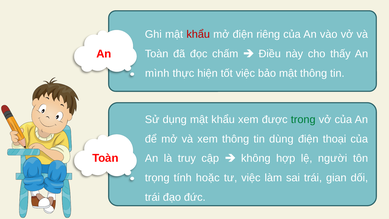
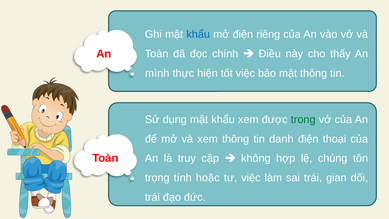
khẩu at (198, 34) colour: red -> blue
chấm: chấm -> chính
dùng: dùng -> danh
người: người -> chúng
